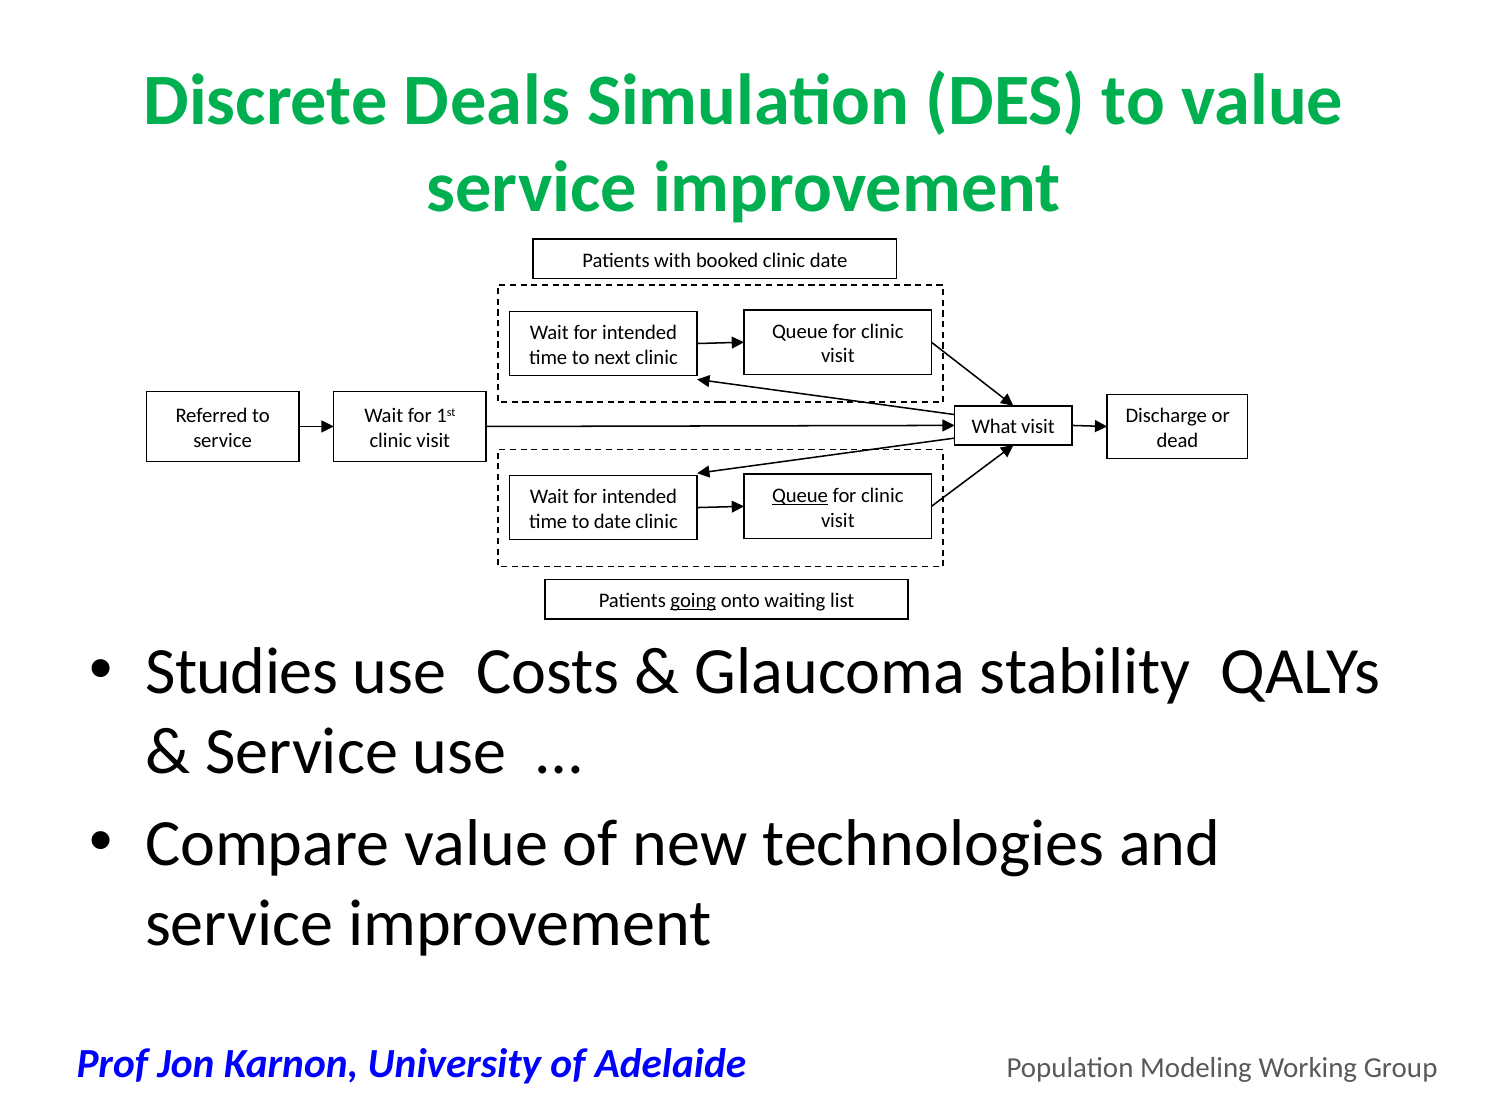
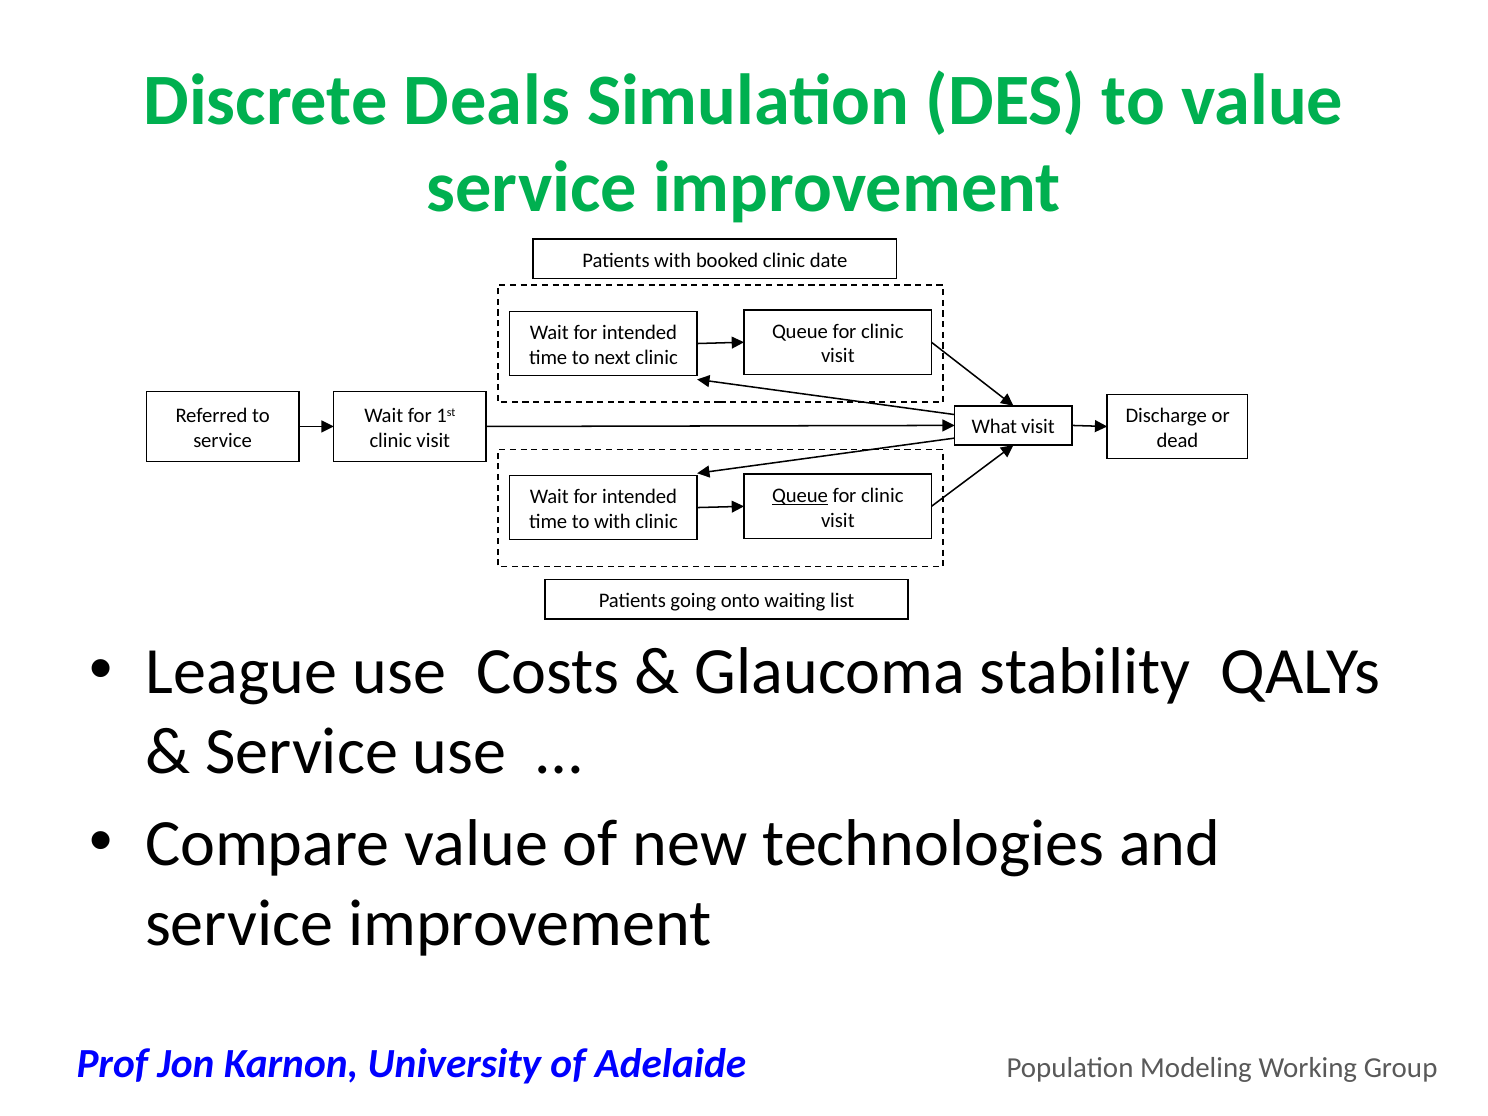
to date: date -> with
going underline: present -> none
Studies: Studies -> League
